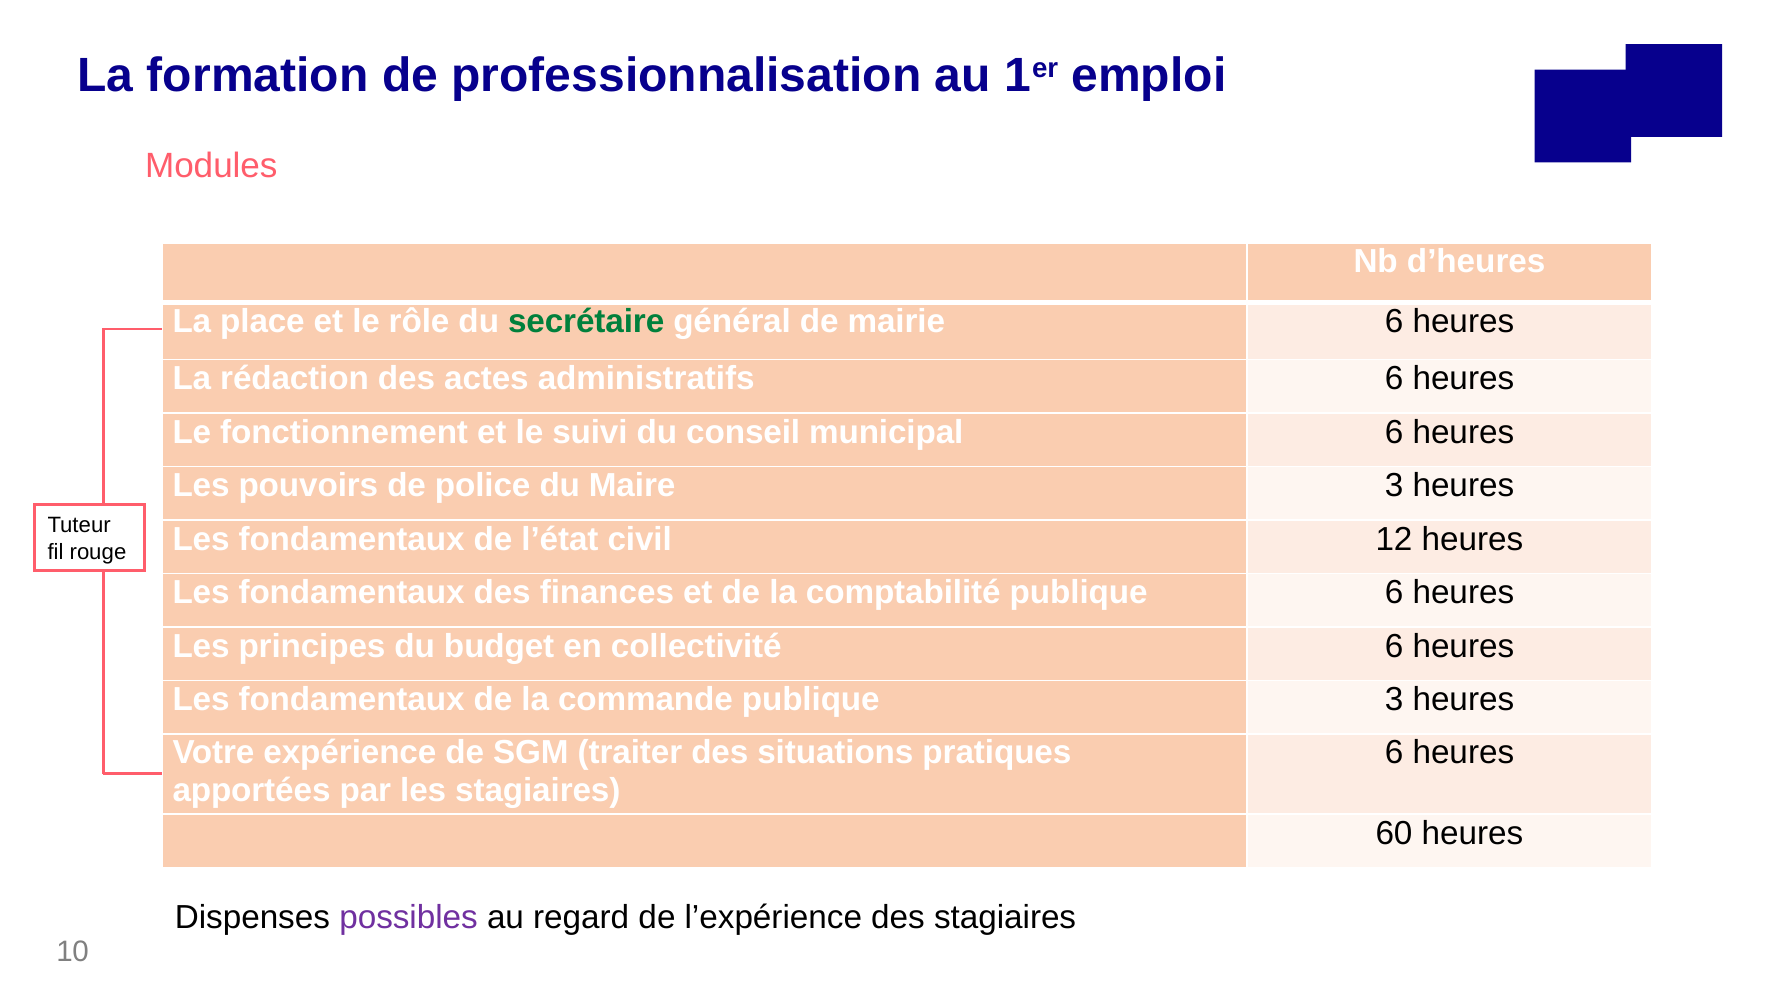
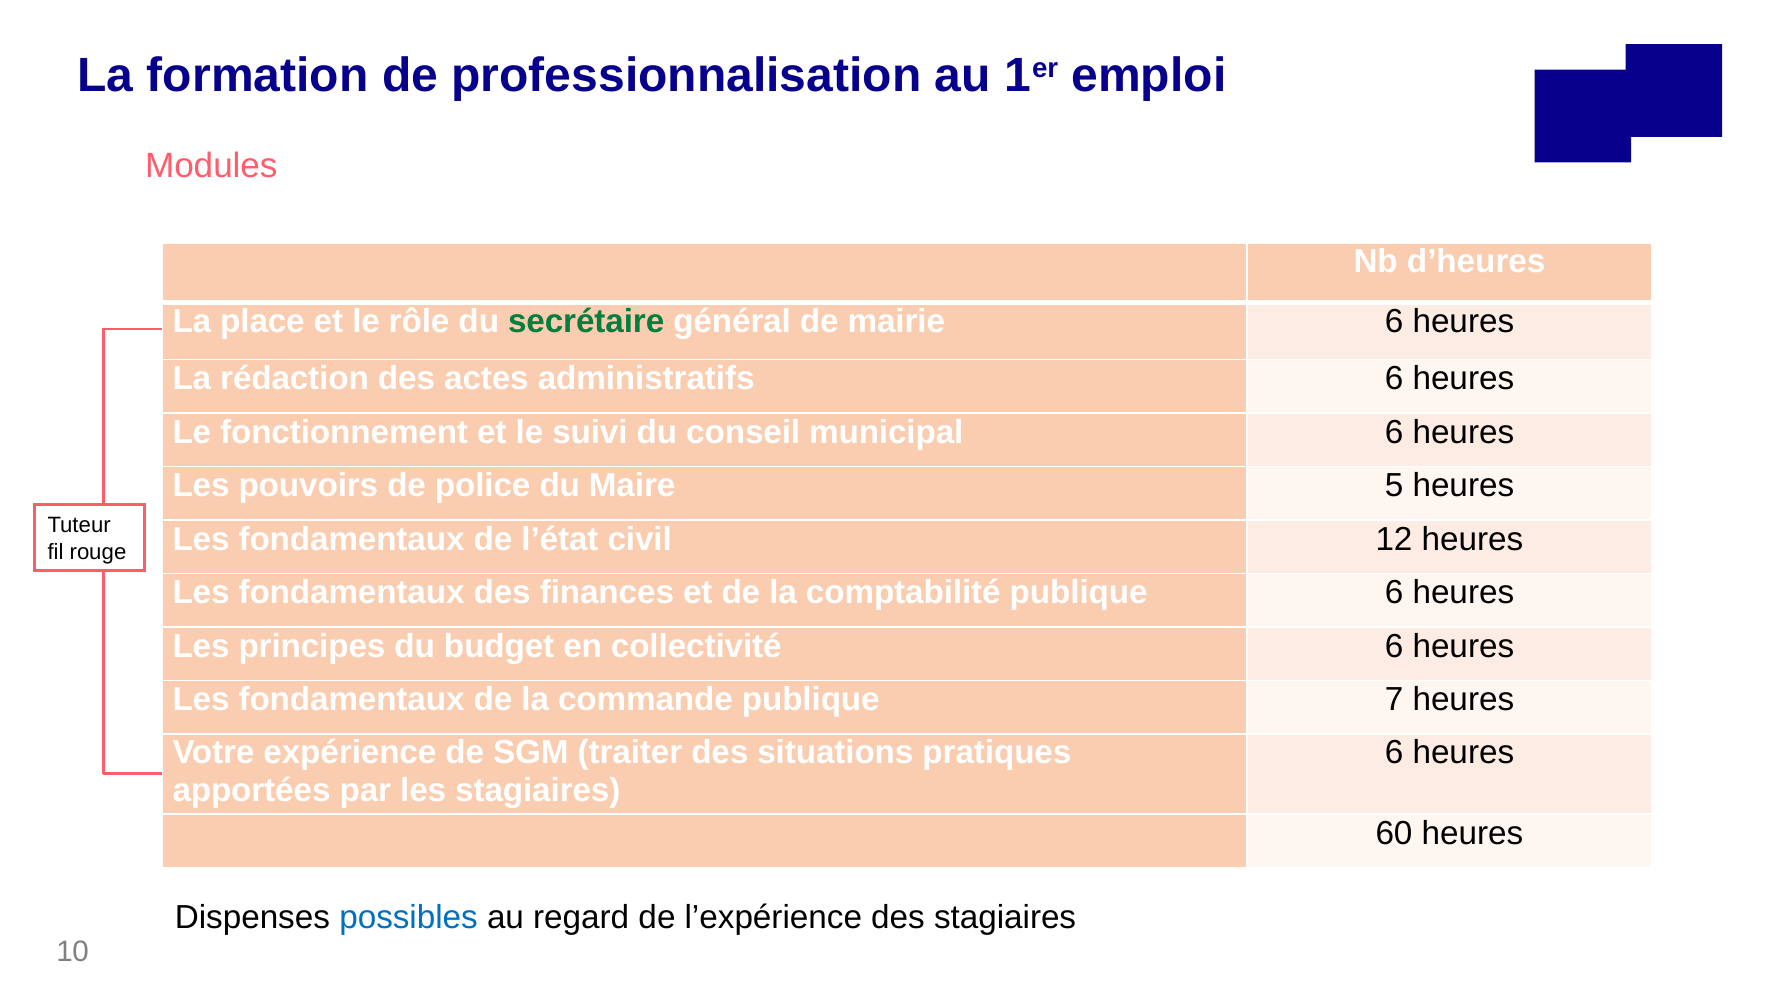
Maire 3: 3 -> 5
publique 3: 3 -> 7
possibles colour: purple -> blue
